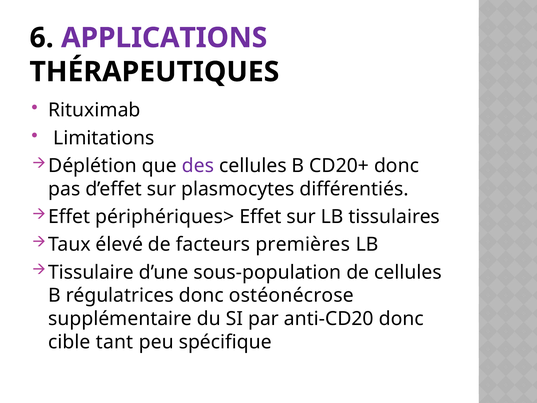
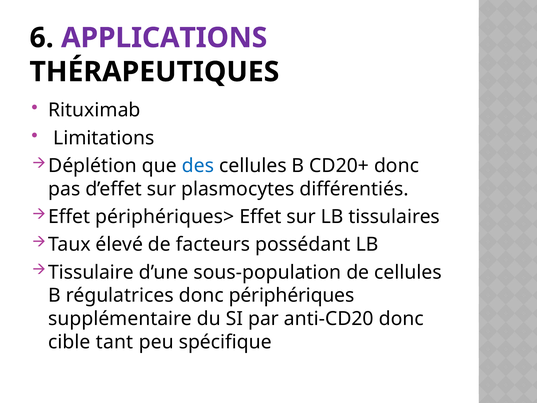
des colour: purple -> blue
premières: premières -> possédant
ostéonécrose: ostéonécrose -> périphériques
